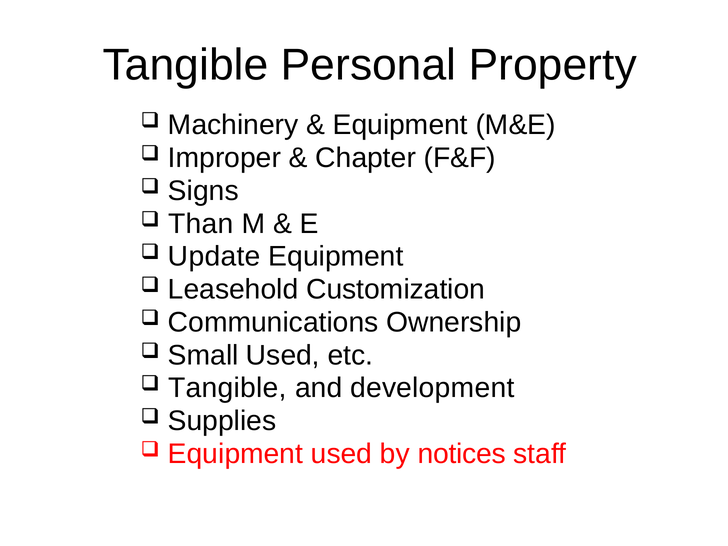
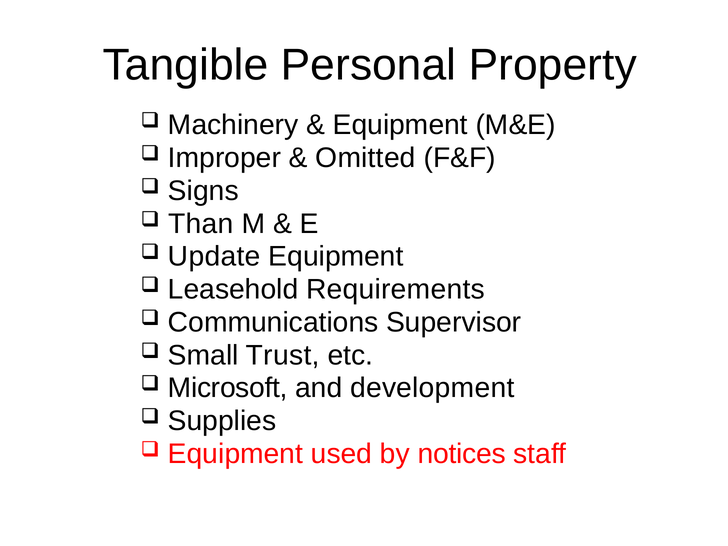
Chapter: Chapter -> Omitted
Customization: Customization -> Requirements
Ownership: Ownership -> Supervisor
Small Used: Used -> Trust
Tangible at (227, 388): Tangible -> Microsoft
